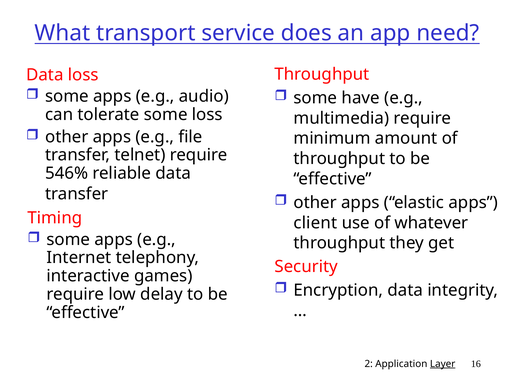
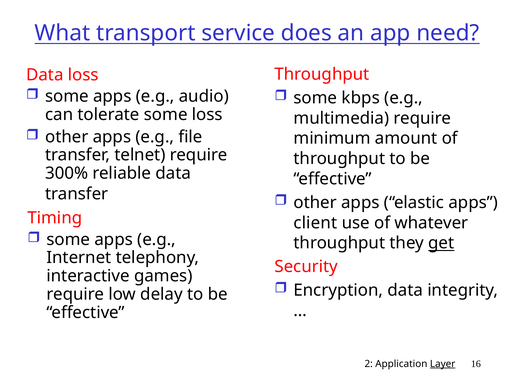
have: have -> kbps
546%: 546% -> 300%
get underline: none -> present
